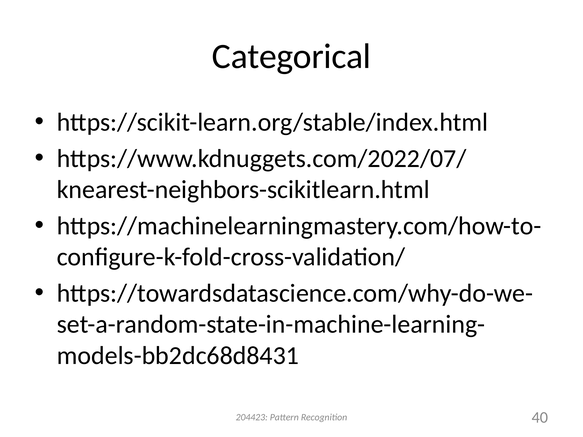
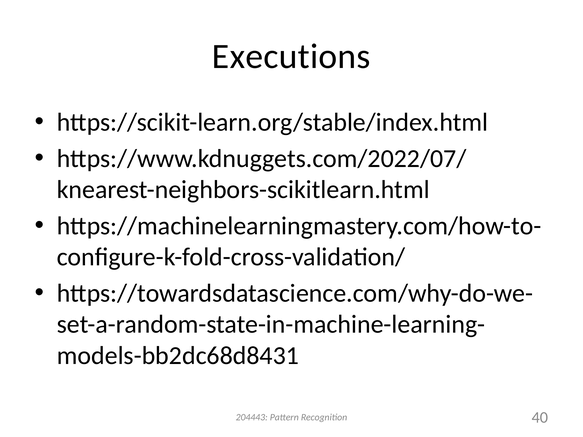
Categorical: Categorical -> Executions
204423: 204423 -> 204443
